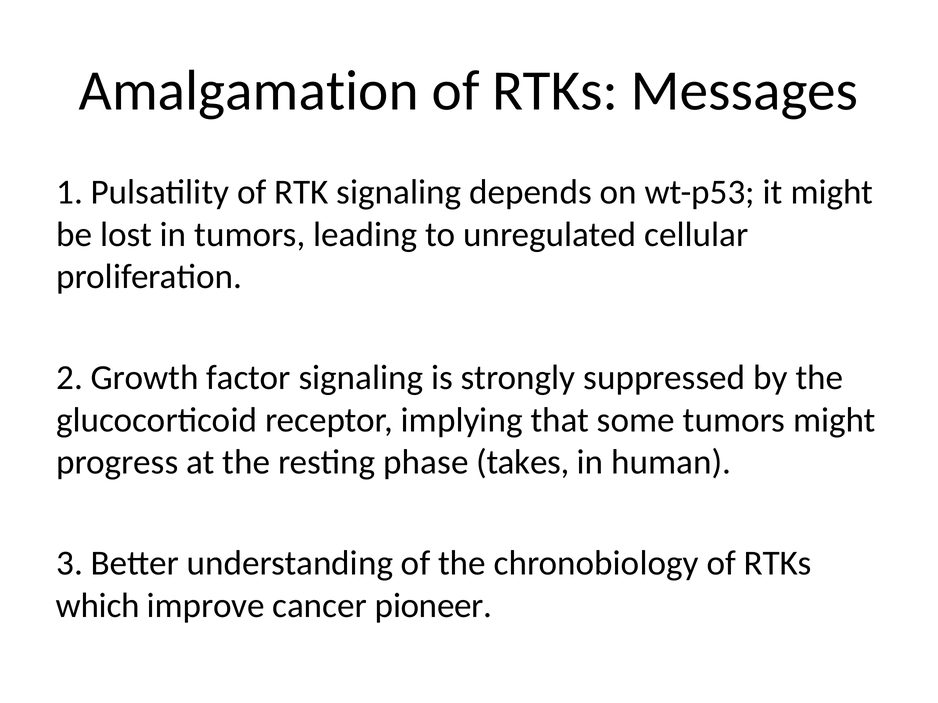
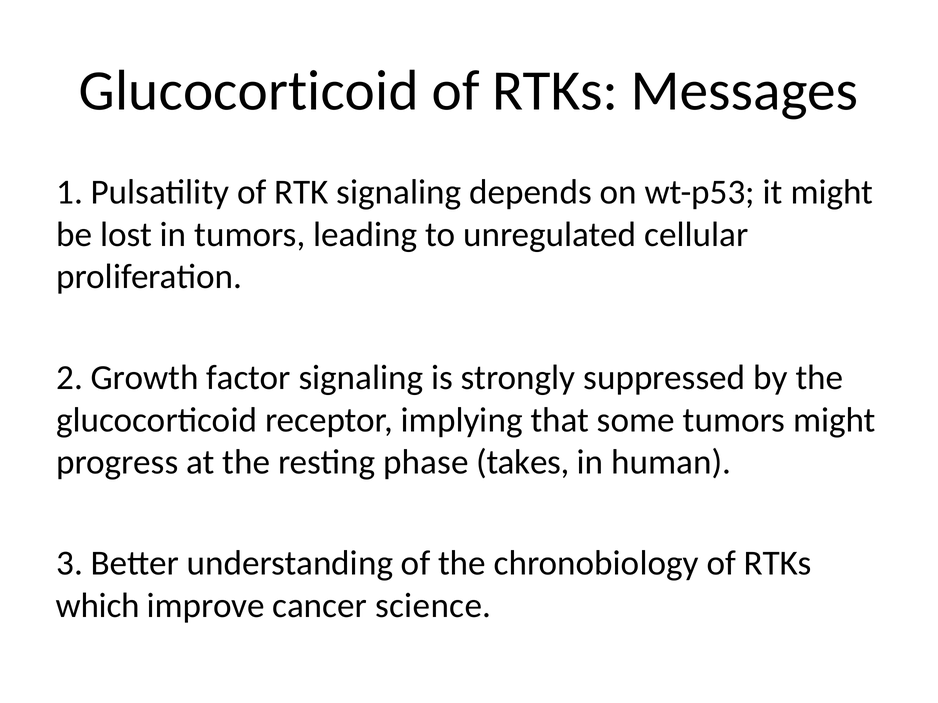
Amalgamation at (249, 91): Amalgamation -> Glucocorticoid
pioneer: pioneer -> science
